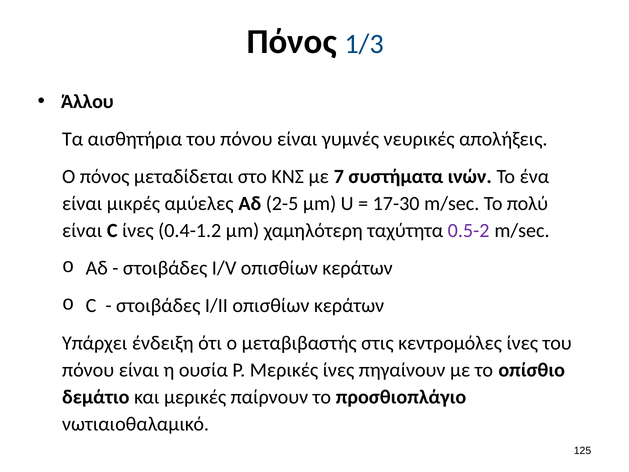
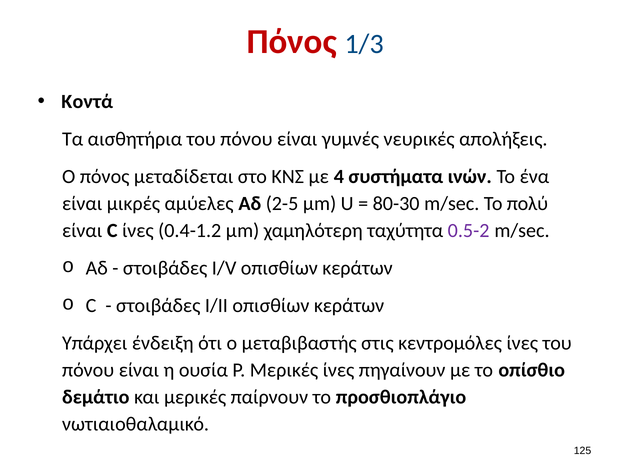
Πόνος at (292, 42) colour: black -> red
Άλλου: Άλλου -> Κοντά
7: 7 -> 4
17-30: 17-30 -> 80-30
